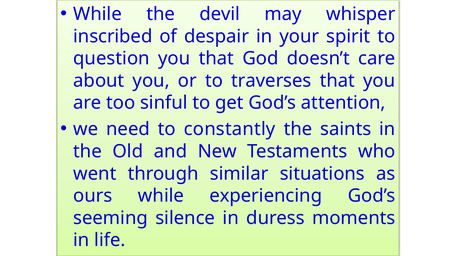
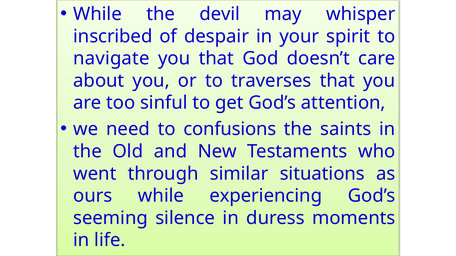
question: question -> navigate
constantly: constantly -> confusions
